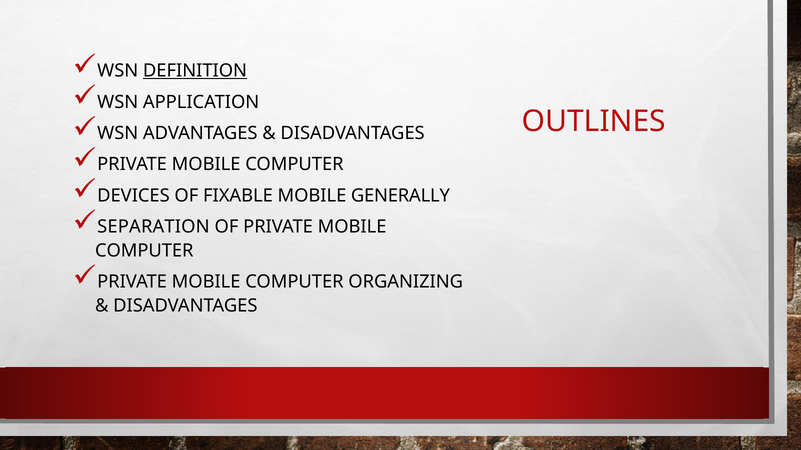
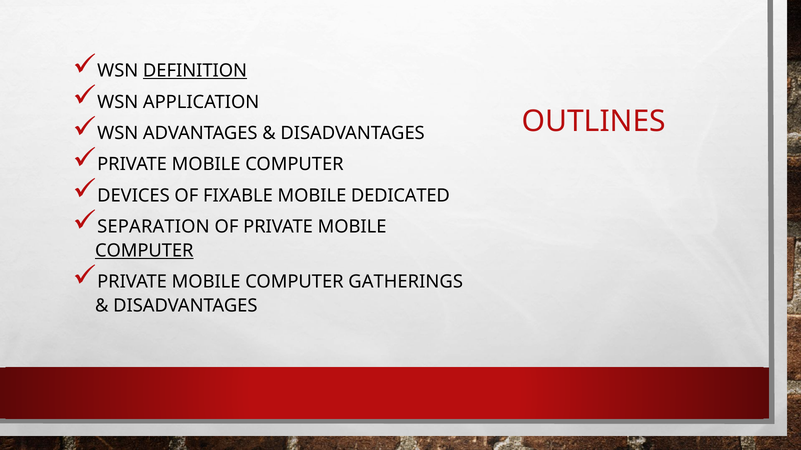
GENERALLY: GENERALLY -> DEDICATED
COMPUTER at (144, 251) underline: none -> present
ORGANIZING: ORGANIZING -> GATHERINGS
